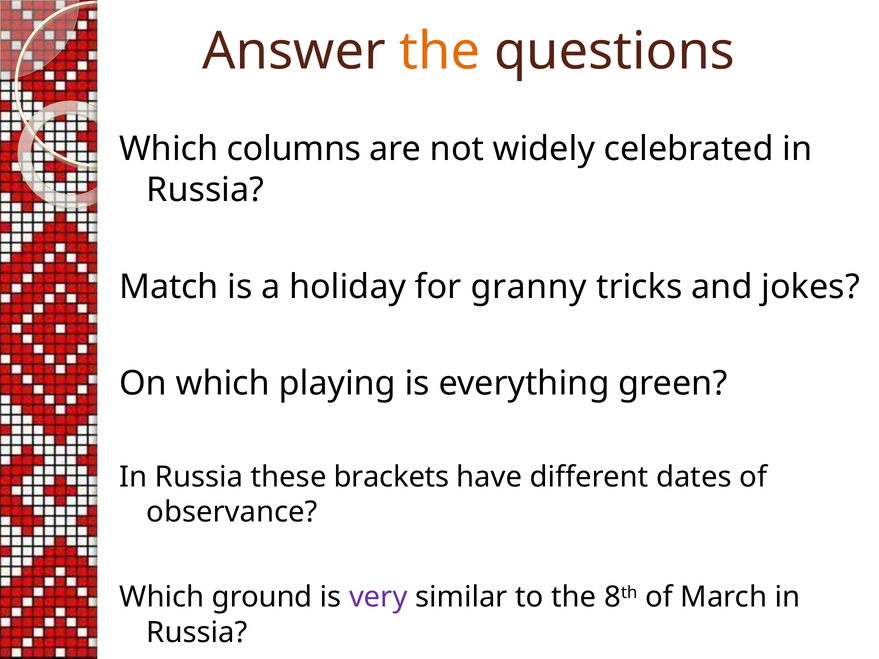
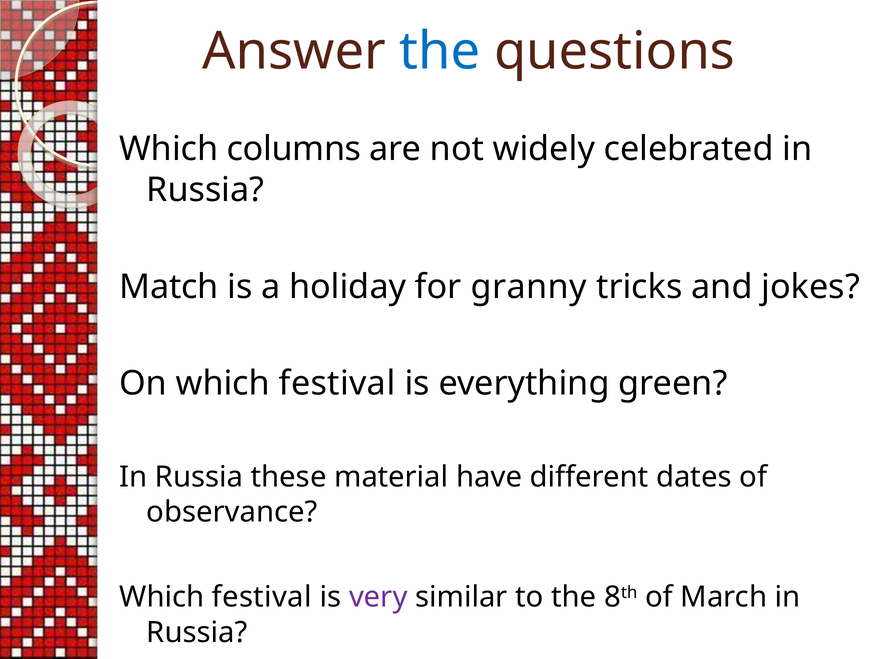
the at (440, 51) colour: orange -> blue
On which playing: playing -> festival
brackets: brackets -> material
ground at (262, 597): ground -> festival
